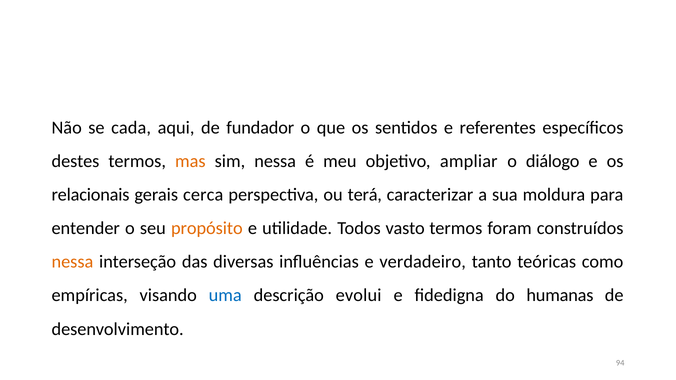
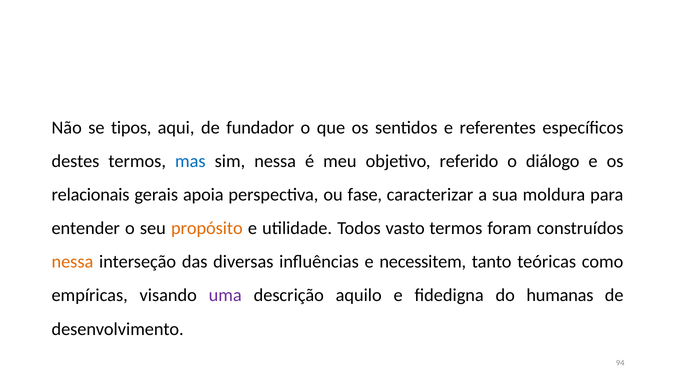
cada: cada -> tipos
mas colour: orange -> blue
ampliar: ampliar -> referido
cerca: cerca -> apoia
terá: terá -> fase
verdadeiro: verdadeiro -> necessitem
uma colour: blue -> purple
evolui: evolui -> aquilo
